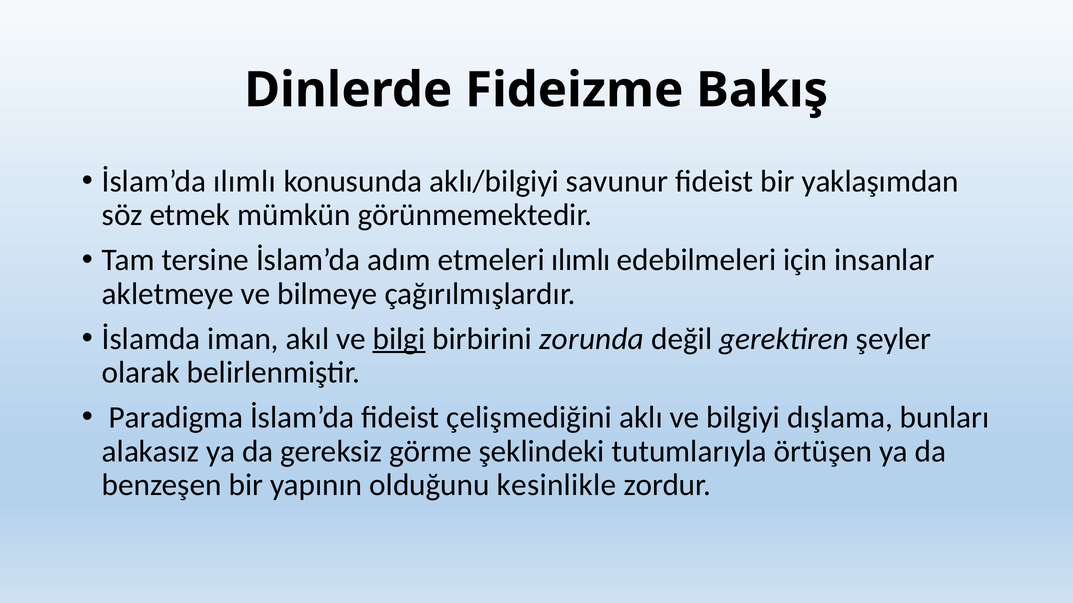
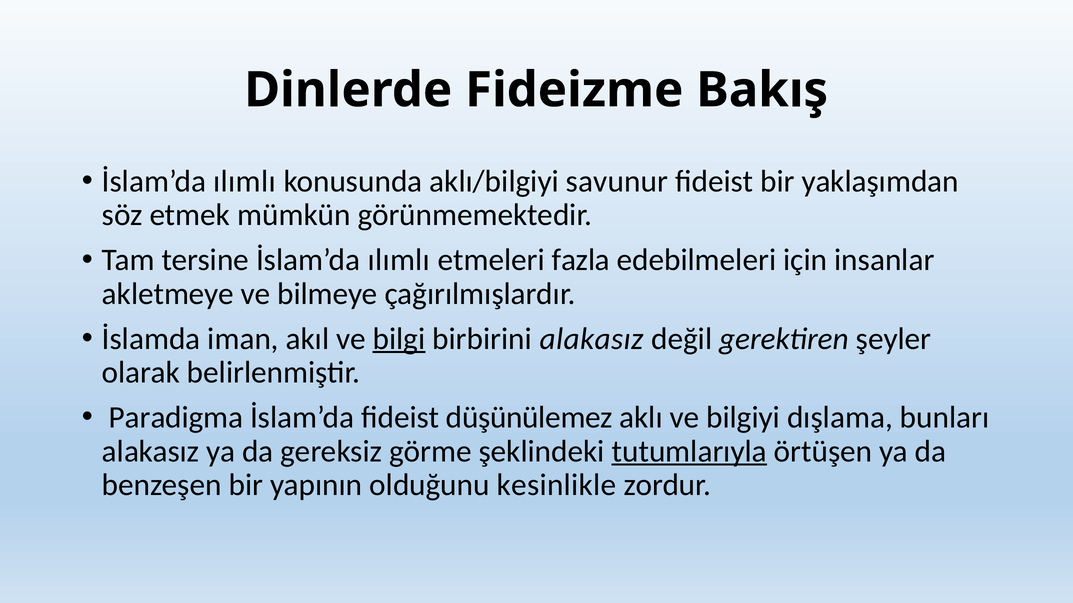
tersine İslam’da adım: adım -> ılımlı
etmeleri ılımlı: ılımlı -> fazla
birbirini zorunda: zorunda -> alakasız
çelişmediğini: çelişmediğini -> düşünülemez
tutumlarıyla underline: none -> present
